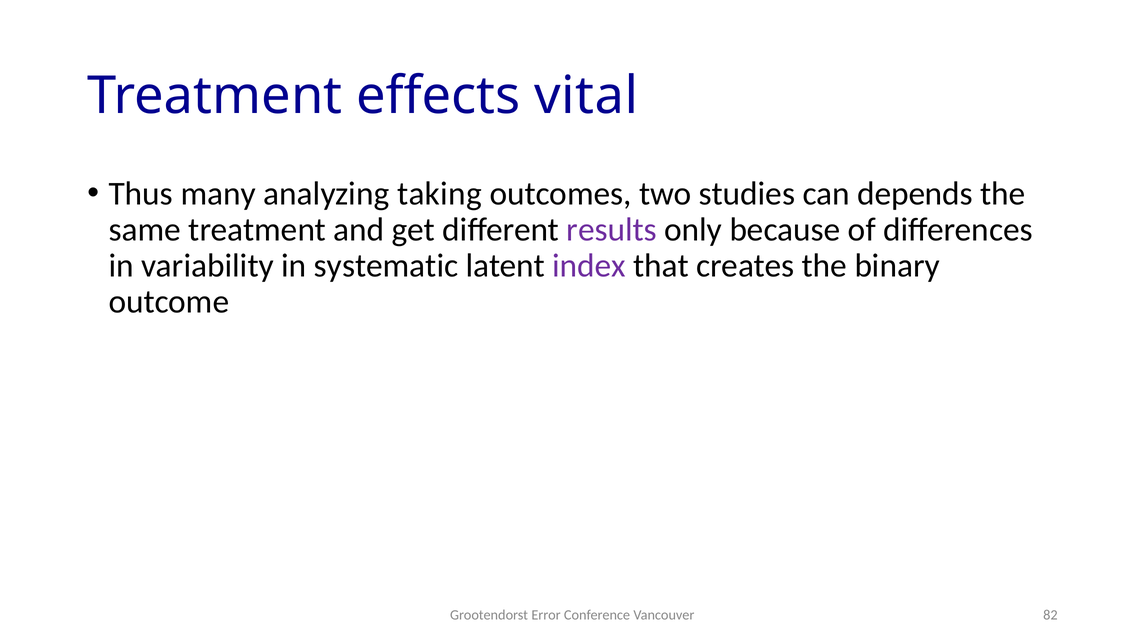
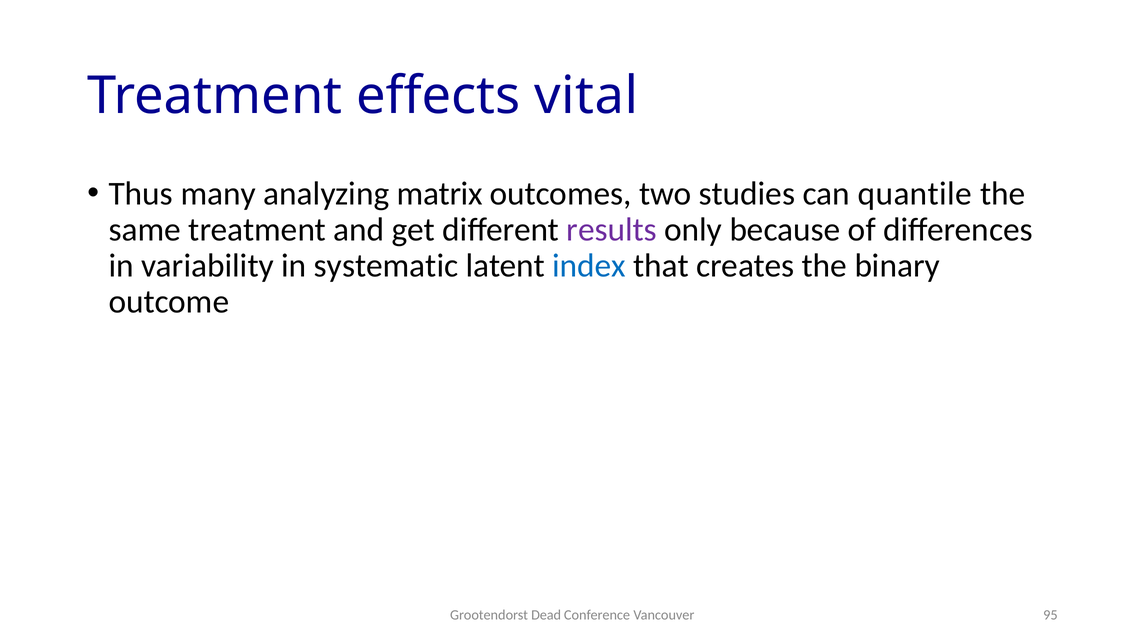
taking: taking -> matrix
depends: depends -> quantile
index colour: purple -> blue
Error: Error -> Dead
82: 82 -> 95
